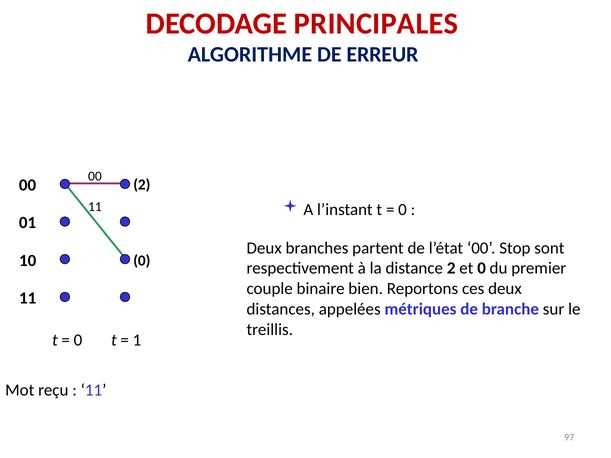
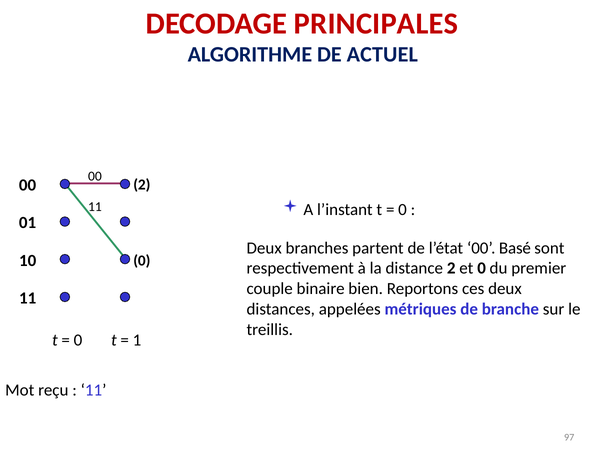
ERREUR: ERREUR -> ACTUEL
Stop: Stop -> Basé
